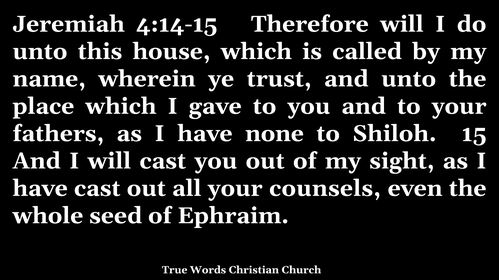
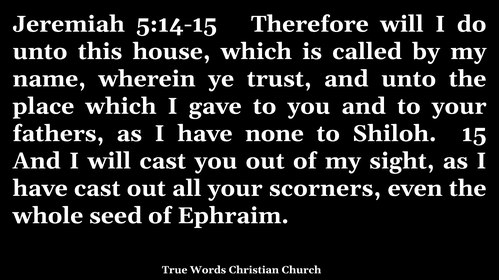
4:14-15: 4:14-15 -> 5:14-15
counsels: counsels -> scorners
